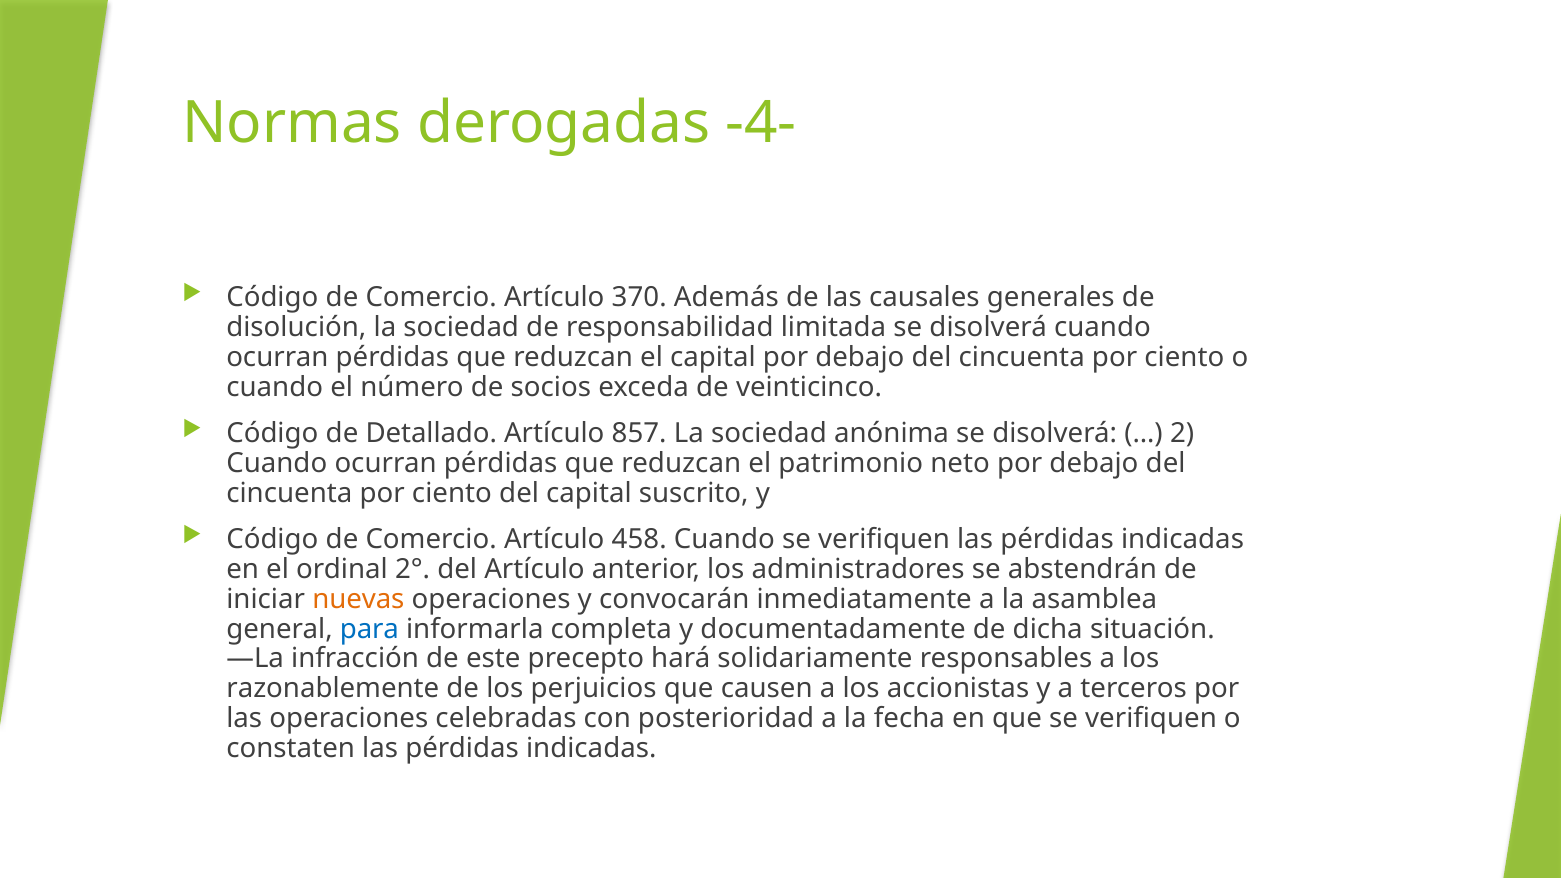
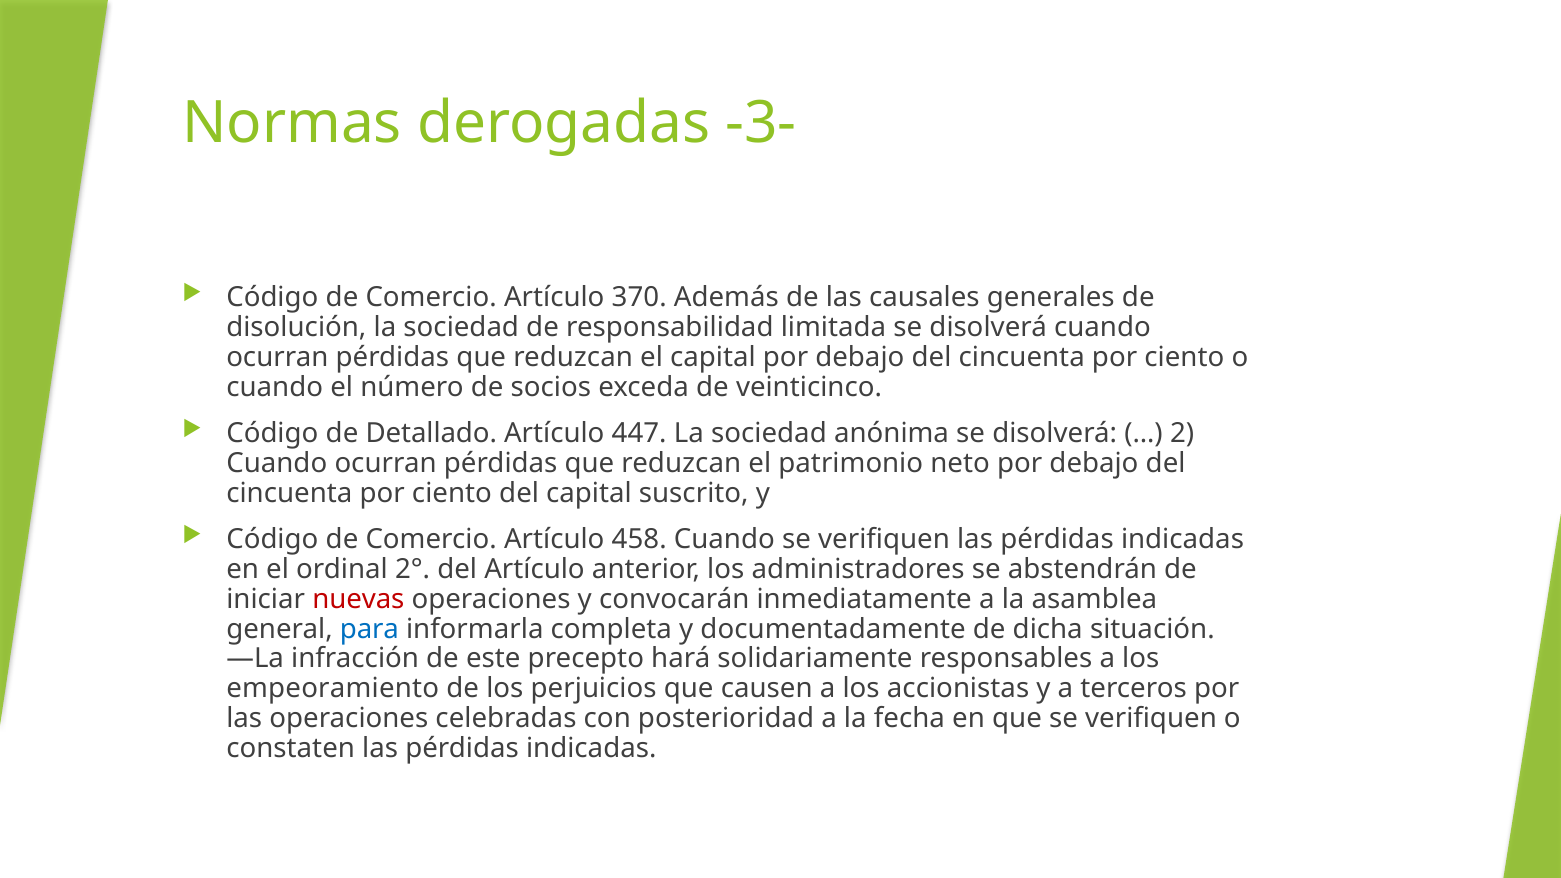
-4-: -4- -> -3-
857: 857 -> 447
nuevas colour: orange -> red
razonablemente: razonablemente -> empeoramiento
